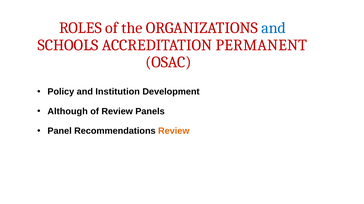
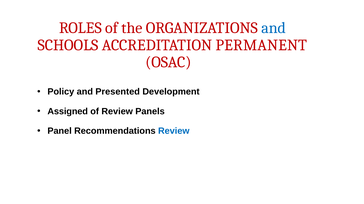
Institution: Institution -> Presented
Although: Although -> Assigned
Review at (174, 131) colour: orange -> blue
